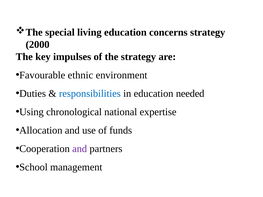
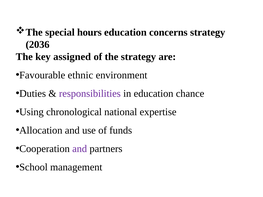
living: living -> hours
2000: 2000 -> 2036
impulses: impulses -> assigned
responsibilities colour: blue -> purple
needed: needed -> chance
